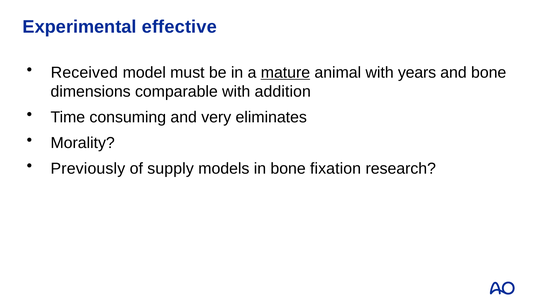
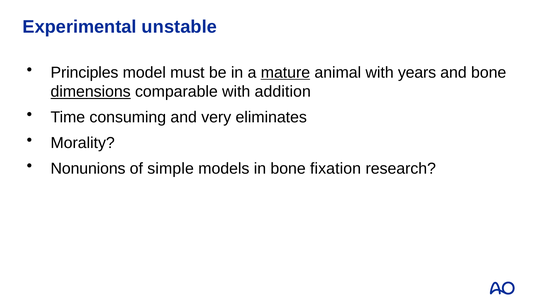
effective: effective -> unstable
Received: Received -> Principles
dimensions underline: none -> present
Previously: Previously -> Nonunions
supply: supply -> simple
